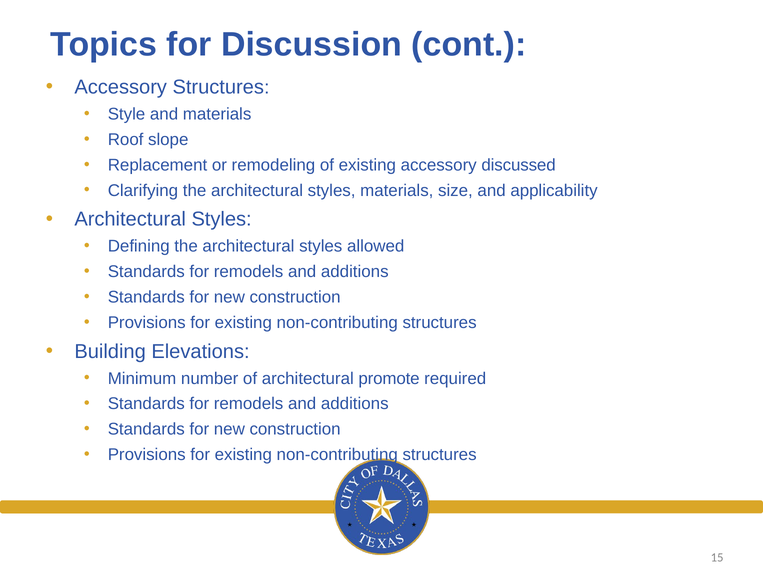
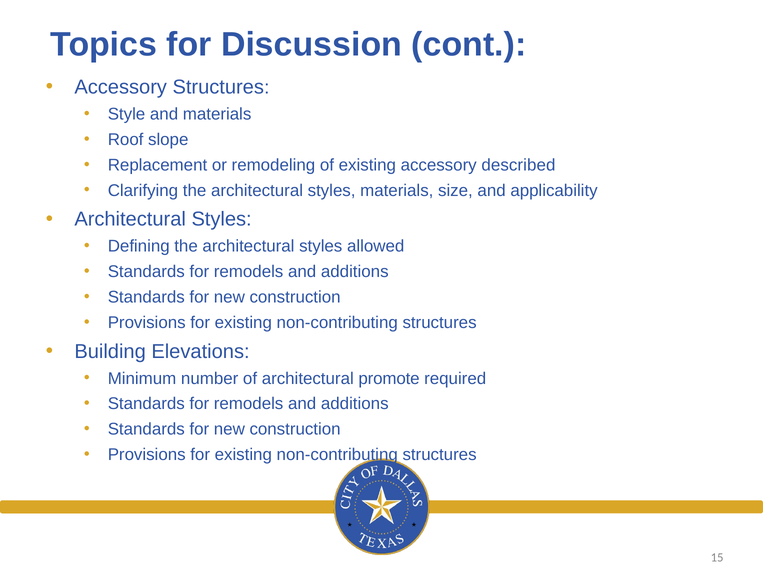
discussed: discussed -> described
